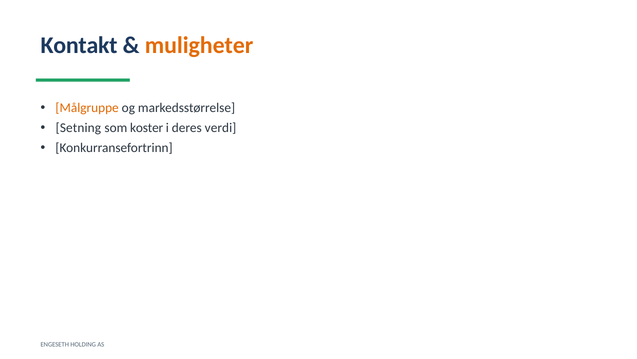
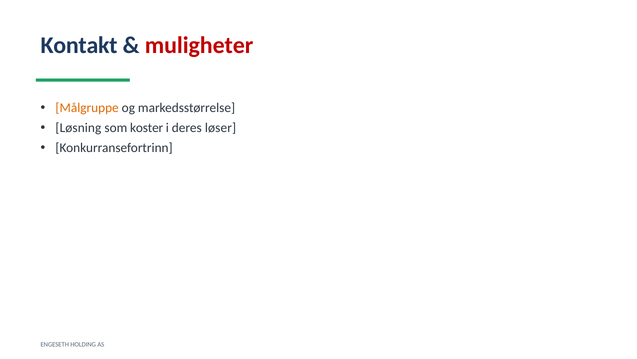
muligheter colour: orange -> red
Setning: Setning -> Løsning
verdi: verdi -> løser
